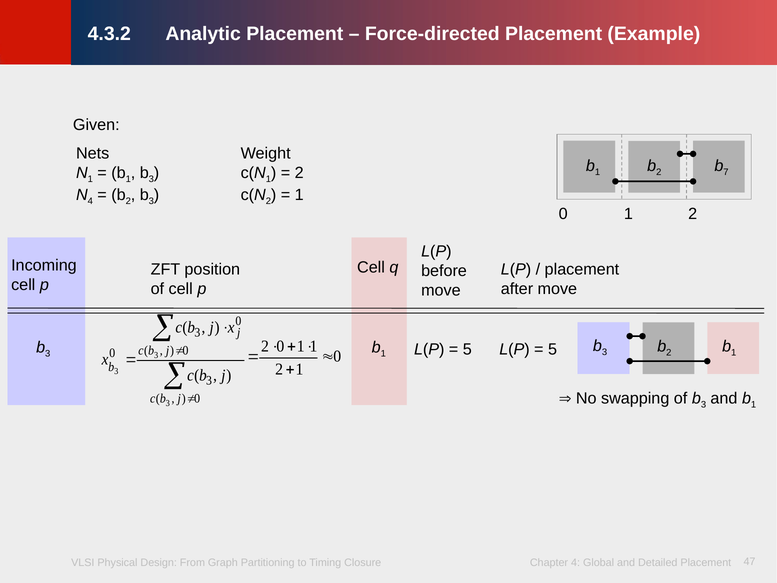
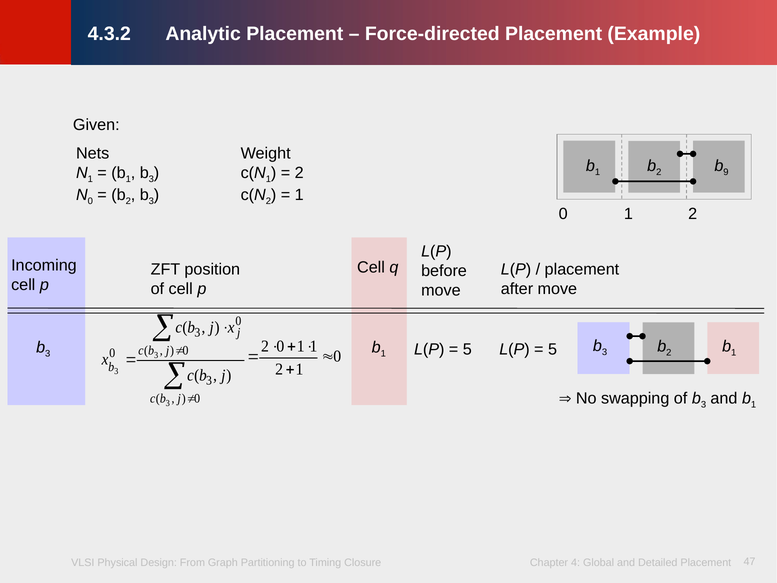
7: 7 -> 9
4 at (90, 201): 4 -> 0
